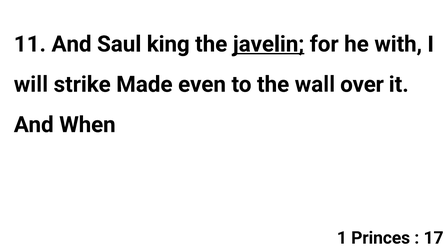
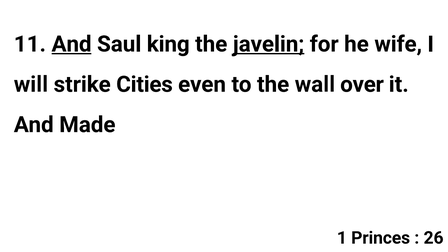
And at (72, 44) underline: none -> present
with: with -> wife
Made: Made -> Cities
When: When -> Made
17: 17 -> 26
